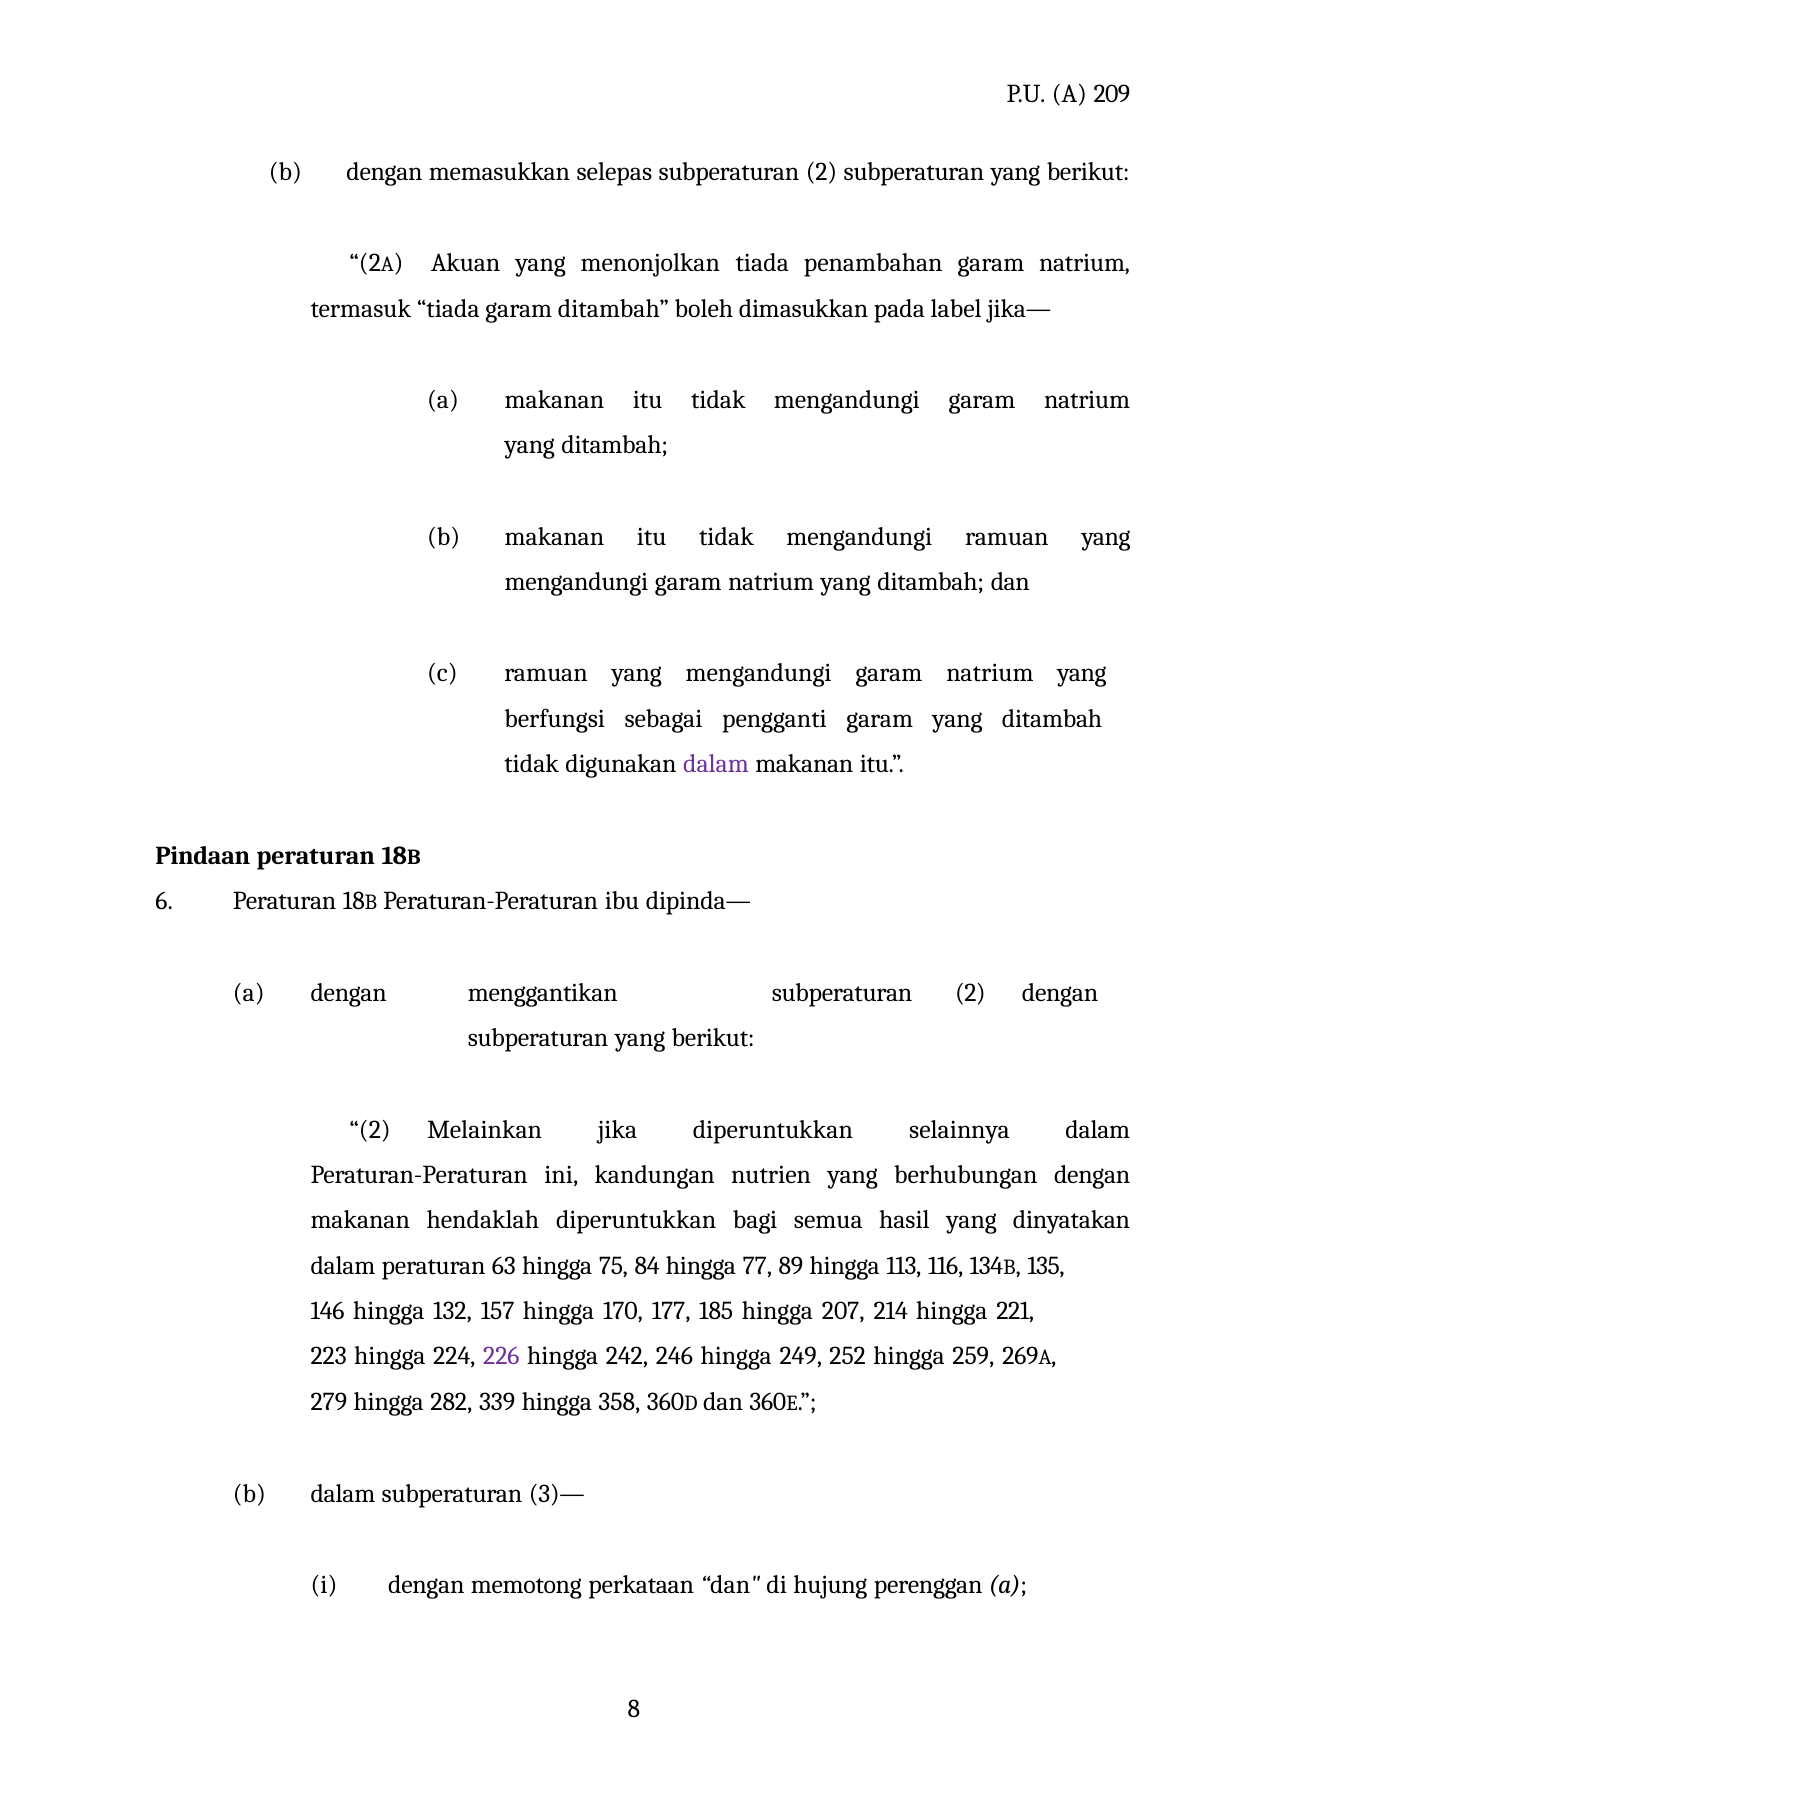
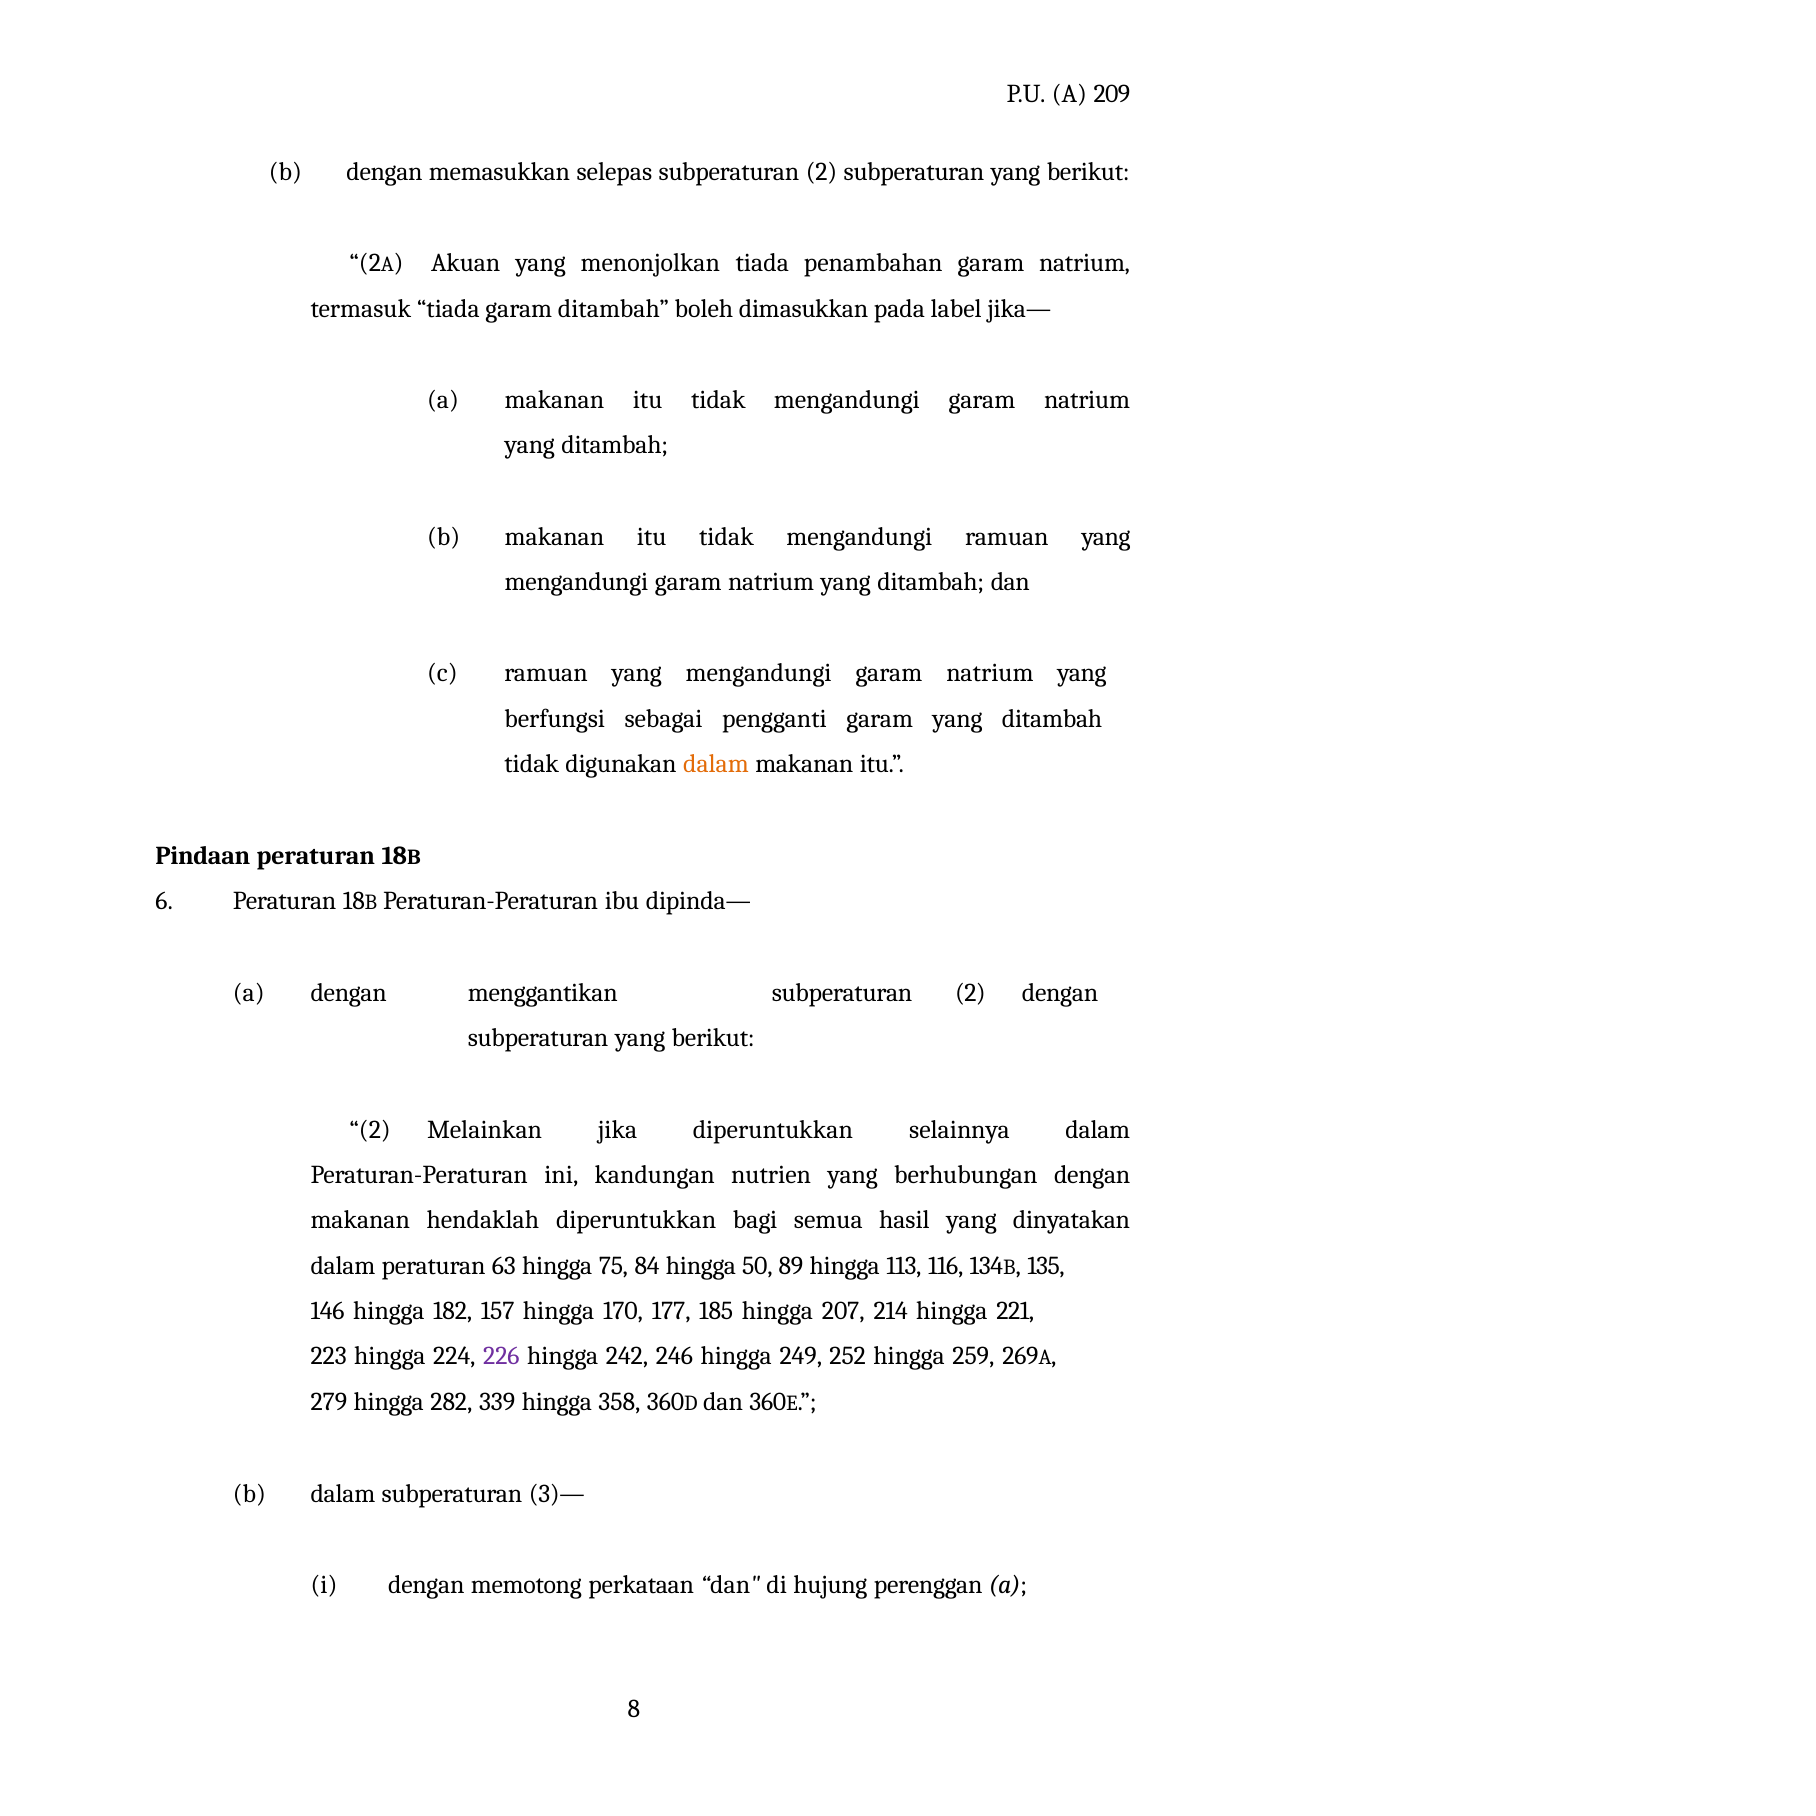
dalam at (716, 764) colour: purple -> orange
77: 77 -> 50
132: 132 -> 182
